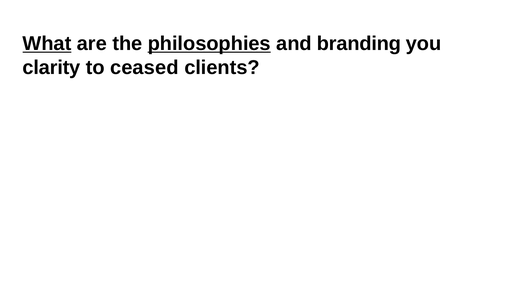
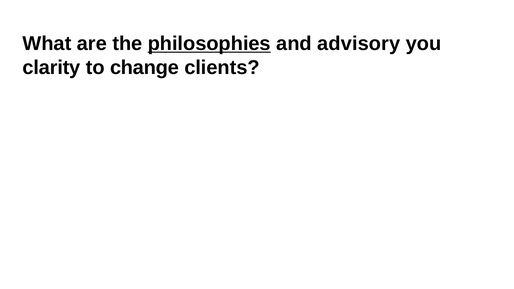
What underline: present -> none
branding: branding -> advisory
ceased: ceased -> change
